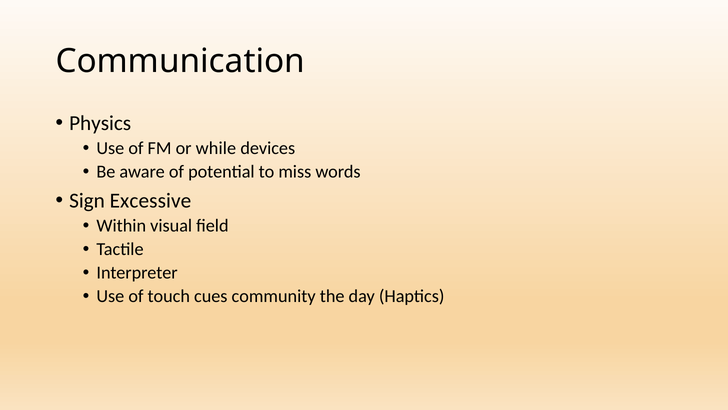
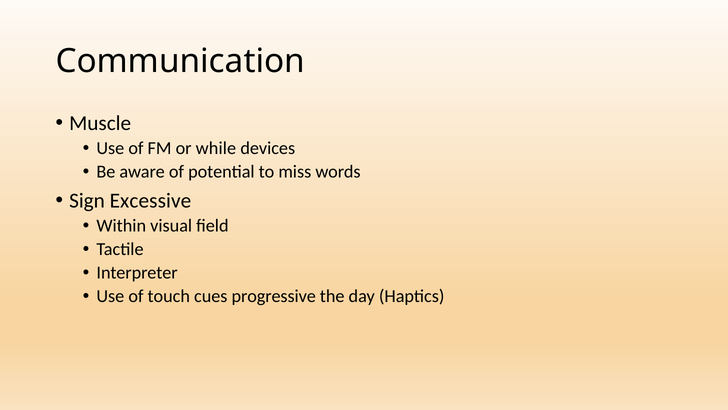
Physics: Physics -> Muscle
community: community -> progressive
